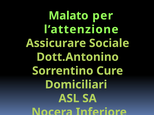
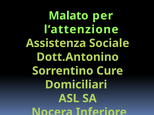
Assicurare: Assicurare -> Assistenza
